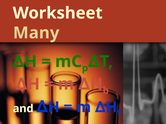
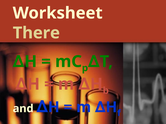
Many: Many -> There
